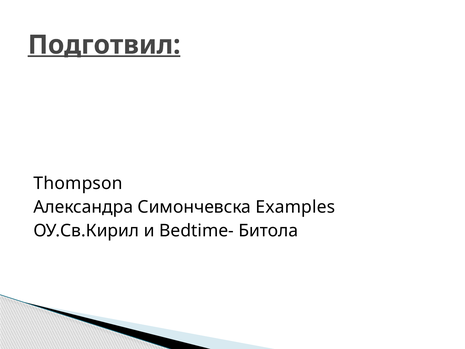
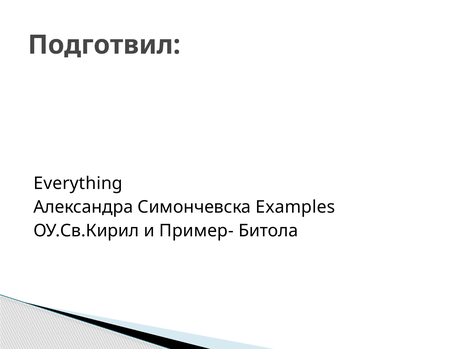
Подготвил underline: present -> none
Thompson: Thompson -> Everything
Bedtime-: Bedtime- -> Пример-
